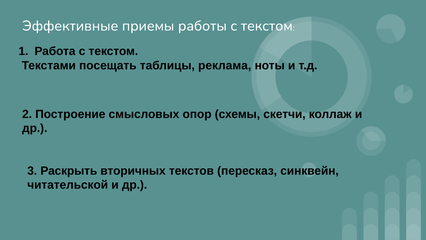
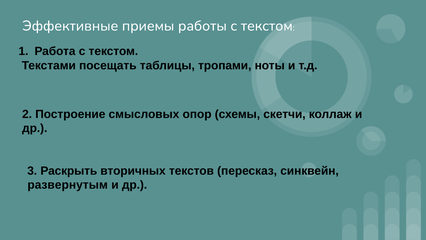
реклама: реклама -> тропами
читательской: читательской -> развернутым
